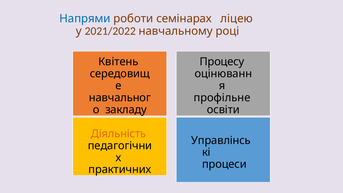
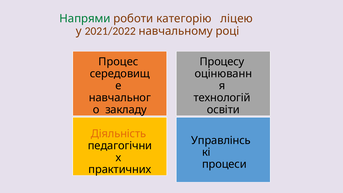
Напрями colour: blue -> green
семінарах: семінарах -> категорію
Квітень: Квітень -> Процес
профільне: профільне -> технологій
